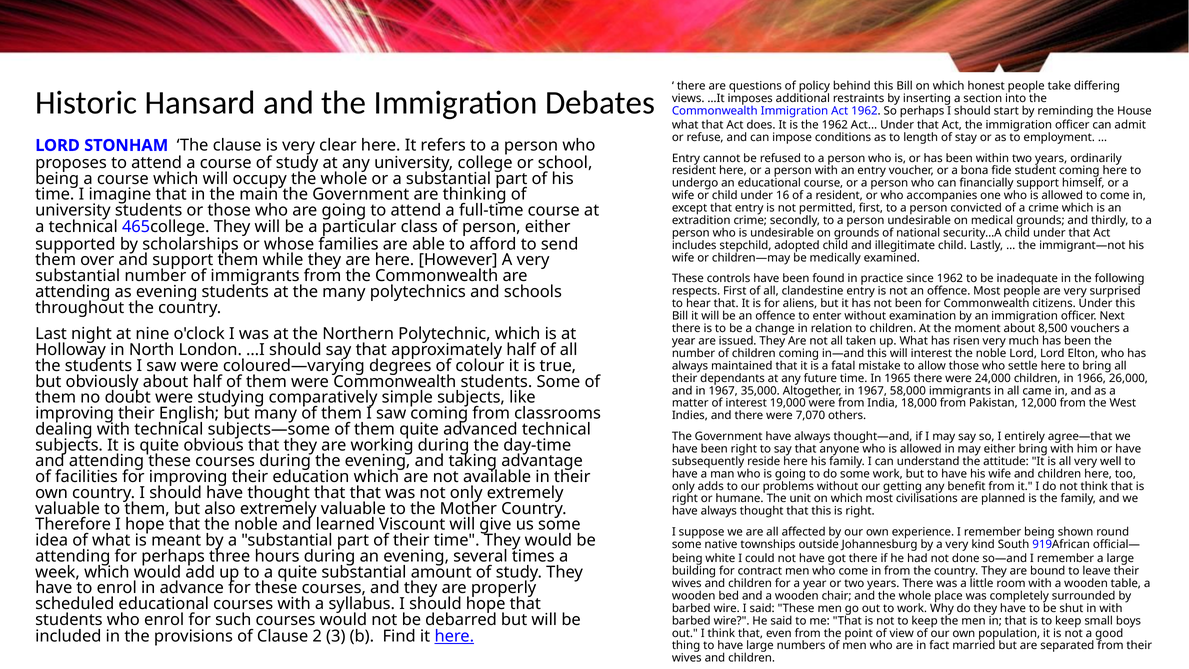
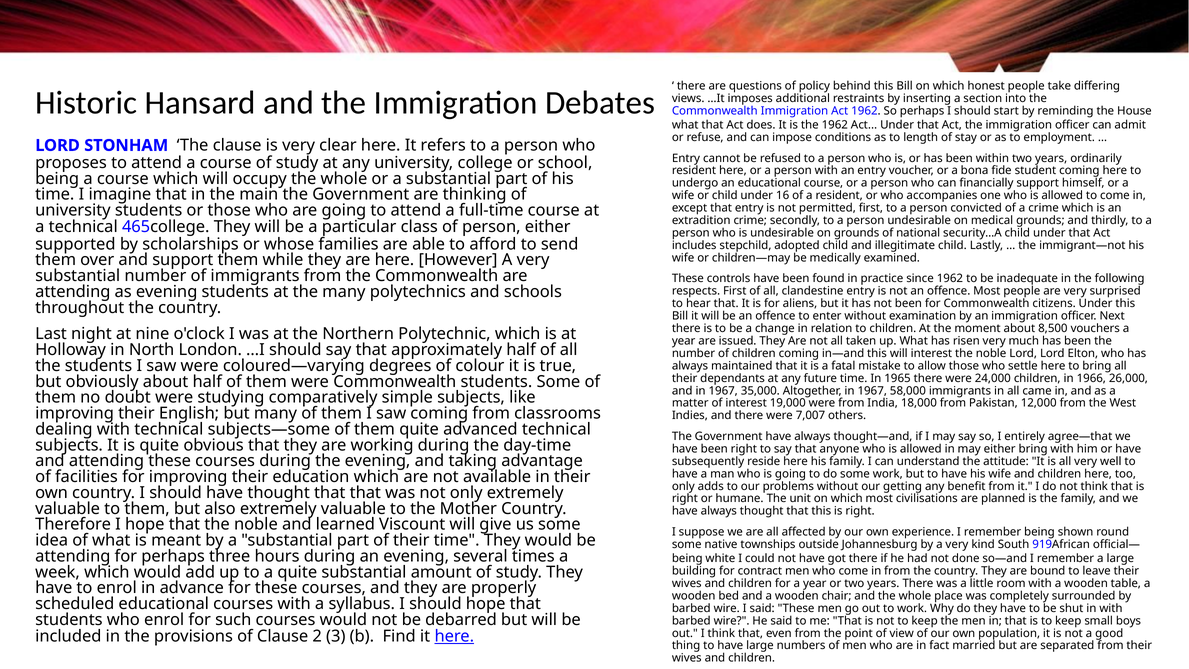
7,070: 7,070 -> 7,007
